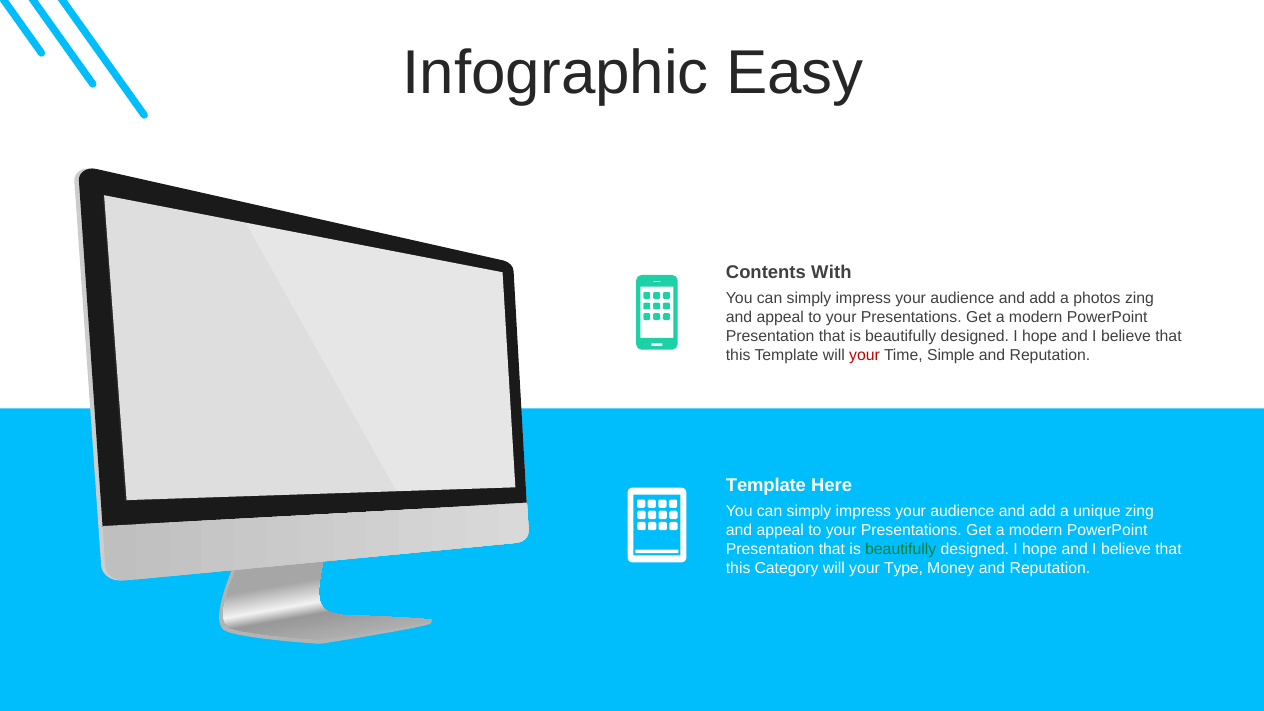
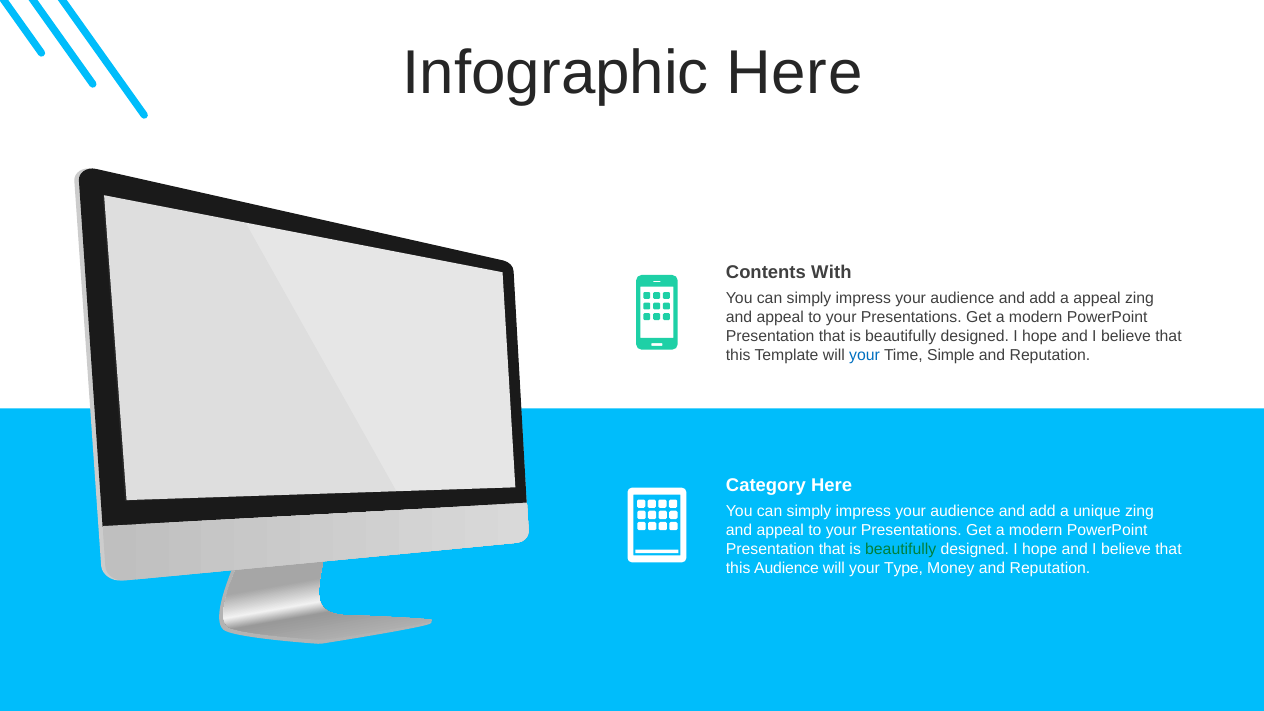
Infographic Easy: Easy -> Here
a photos: photos -> appeal
your at (865, 355) colour: red -> blue
Template at (766, 485): Template -> Category
this Category: Category -> Audience
